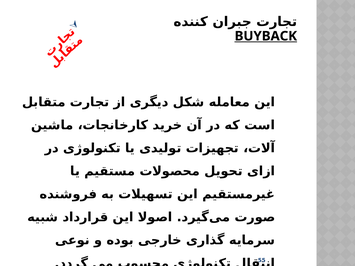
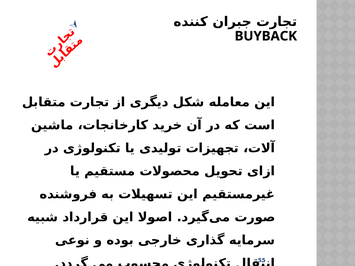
BUYBACK underline: present -> none
